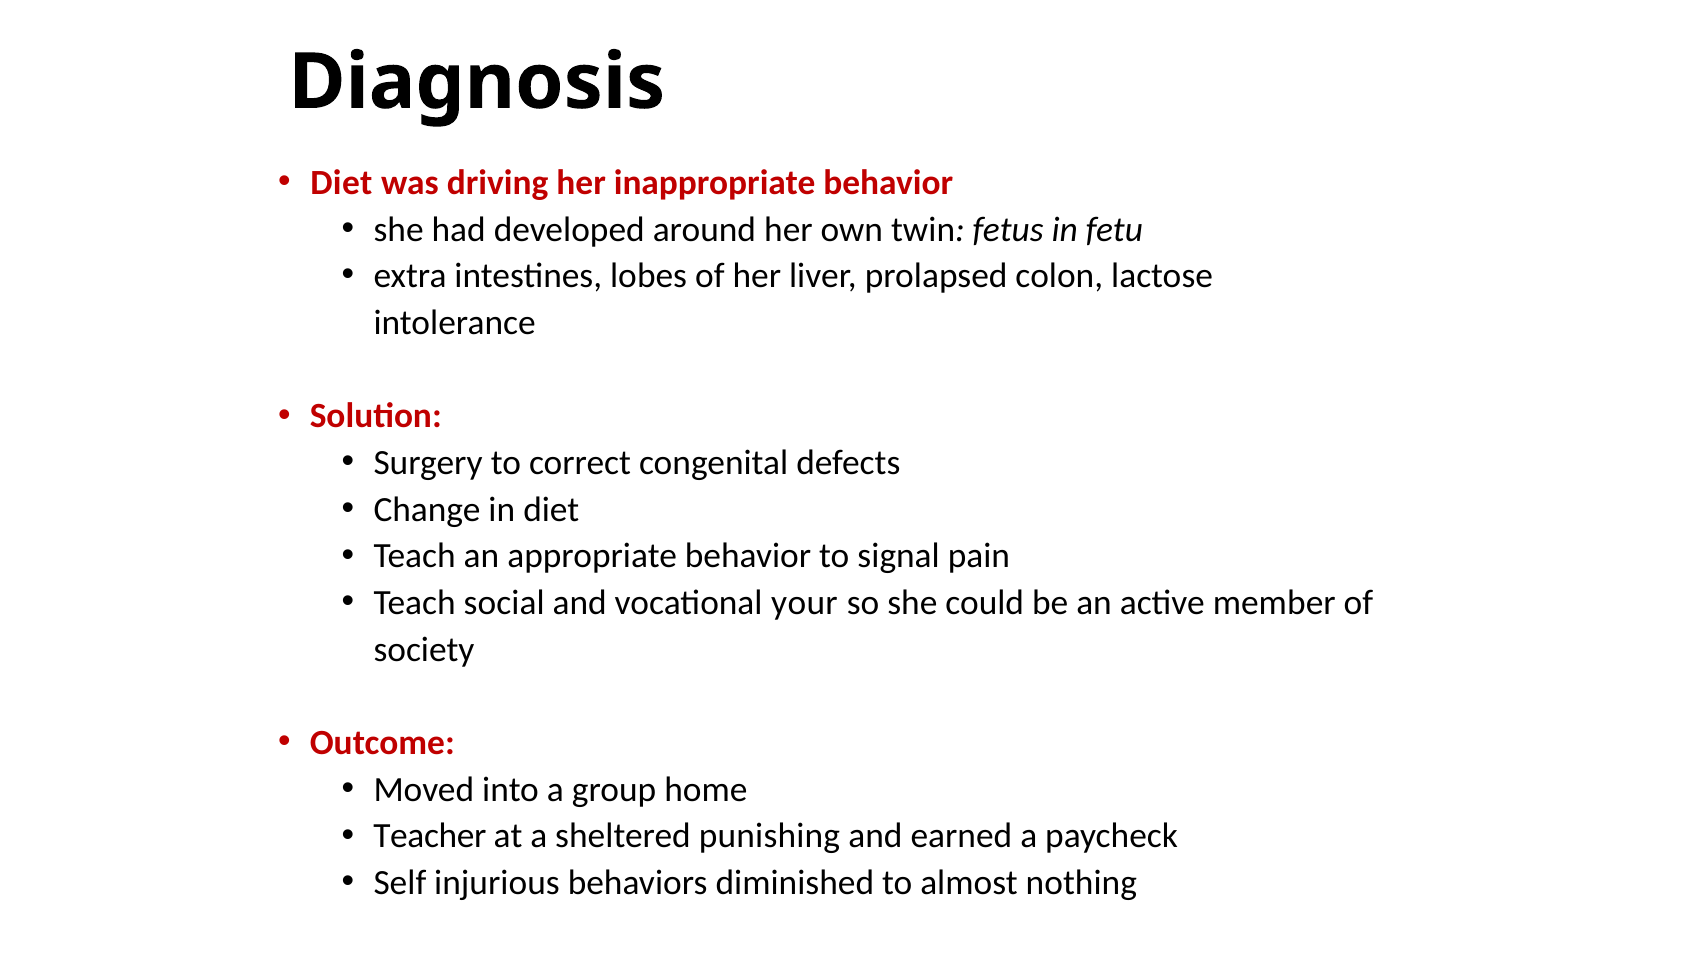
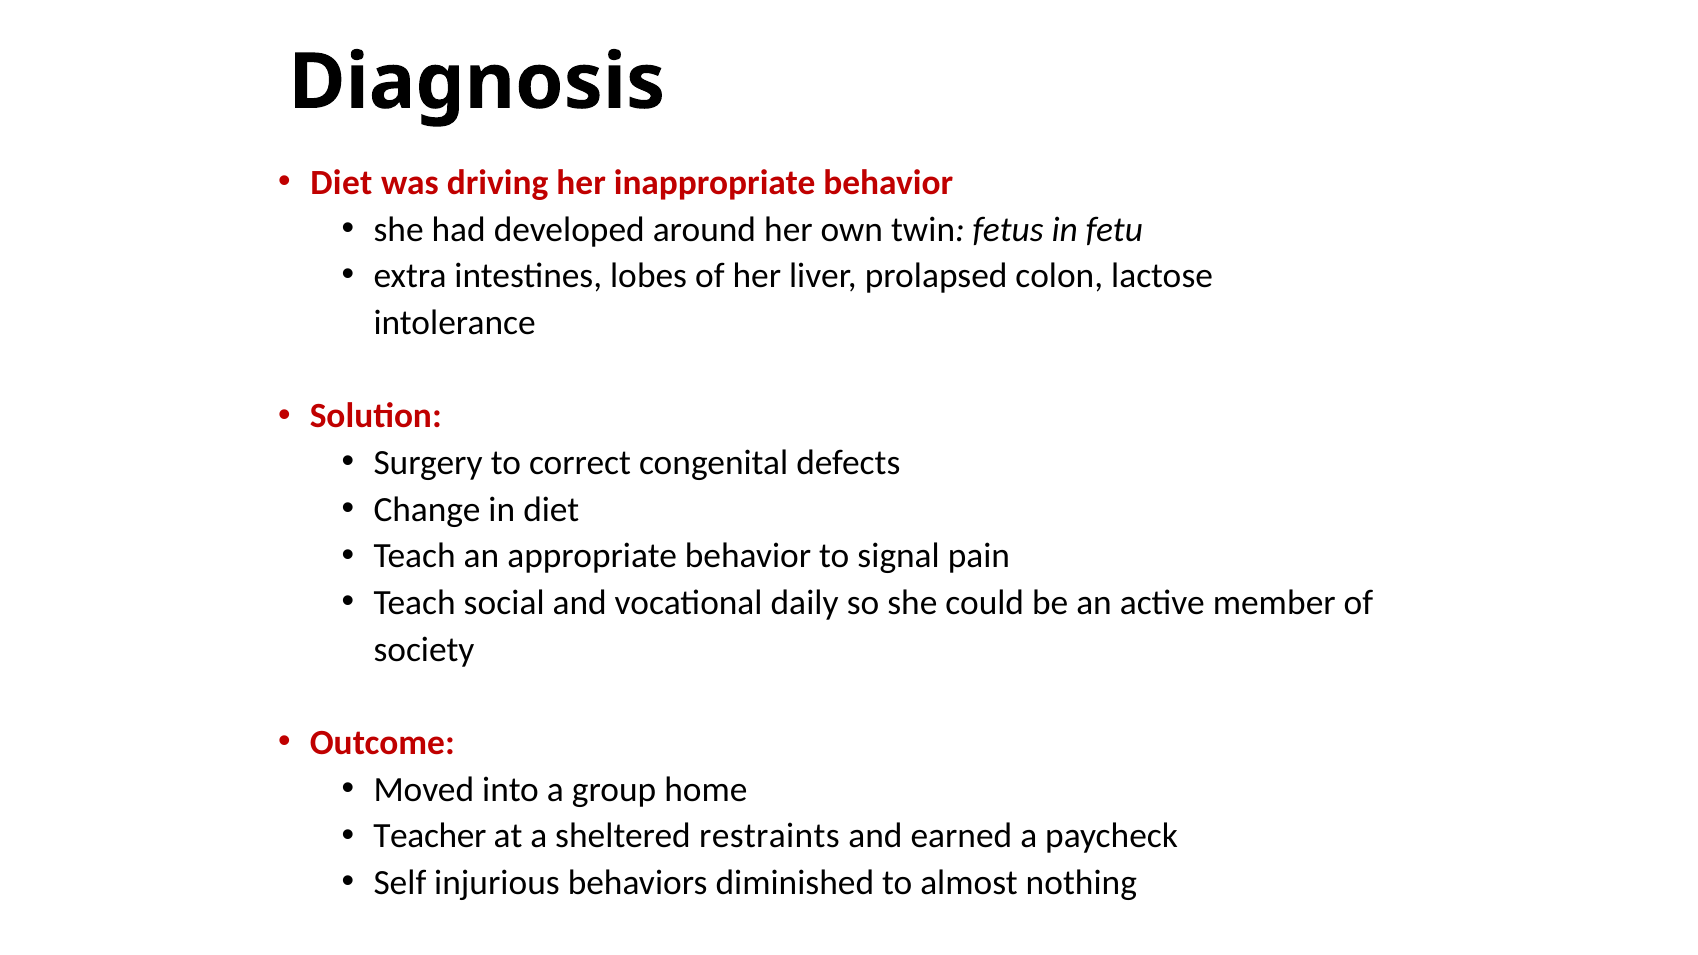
your: your -> daily
punishing: punishing -> restraints
